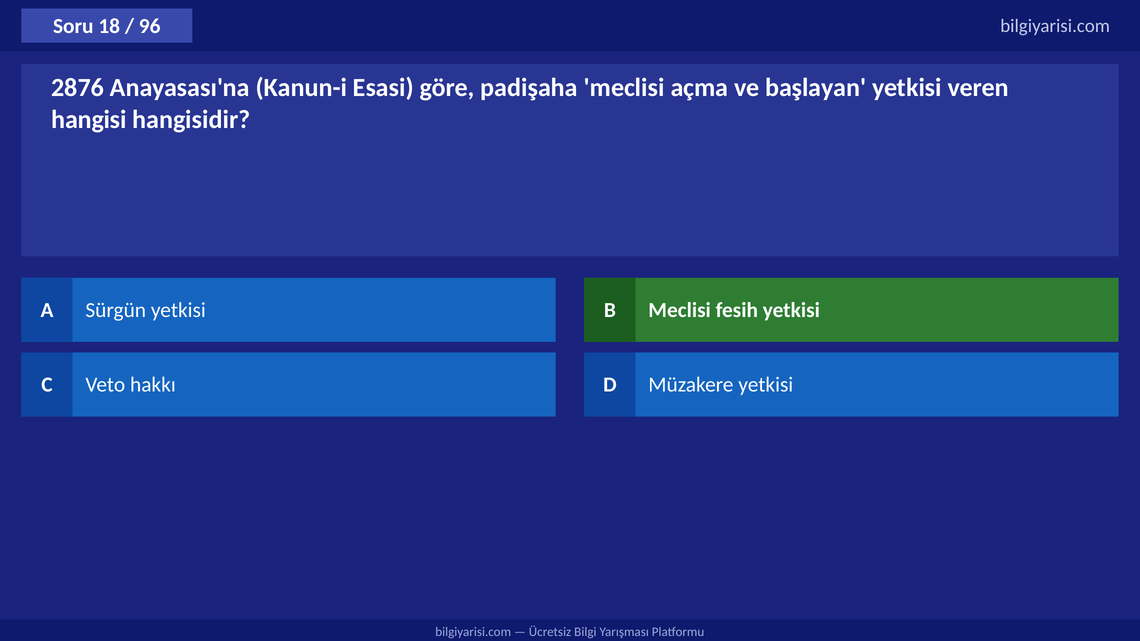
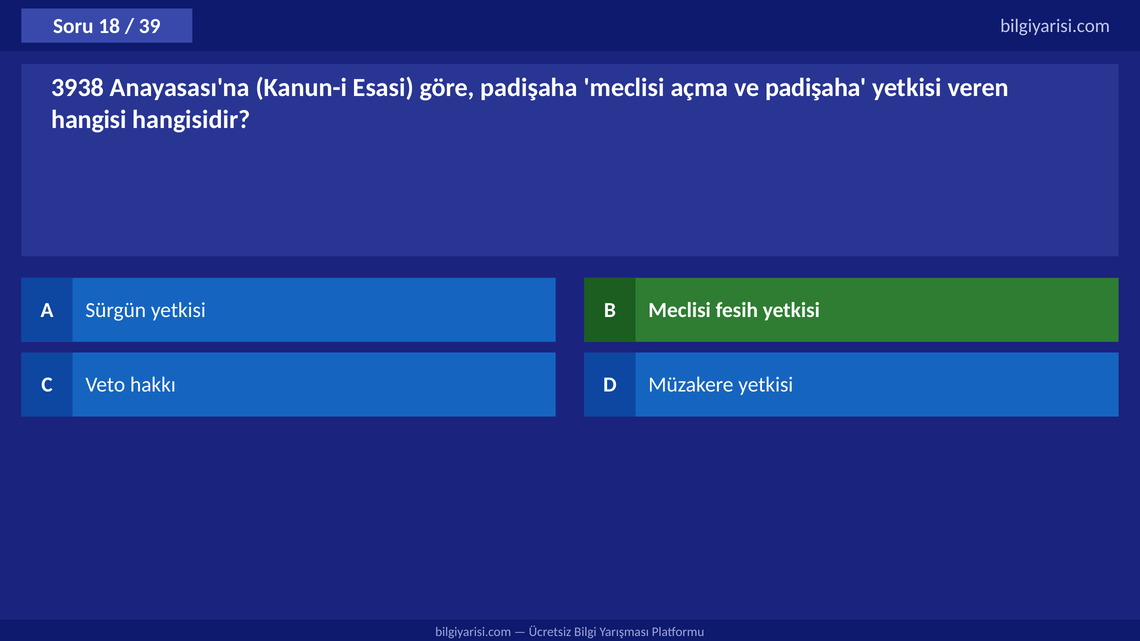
96: 96 -> 39
2876: 2876 -> 3938
ve başlayan: başlayan -> padişaha
